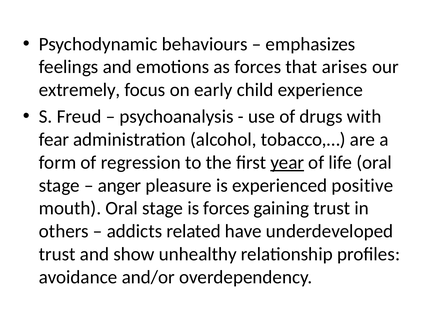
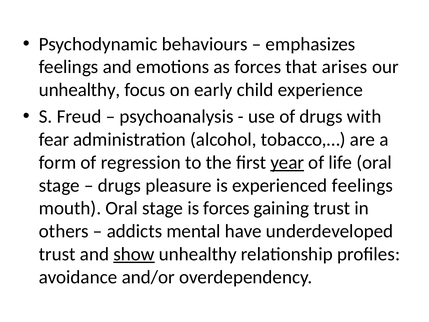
extremely at (80, 90): extremely -> unhealthy
anger at (120, 185): anger -> drugs
experienced positive: positive -> feelings
related: related -> mental
show underline: none -> present
